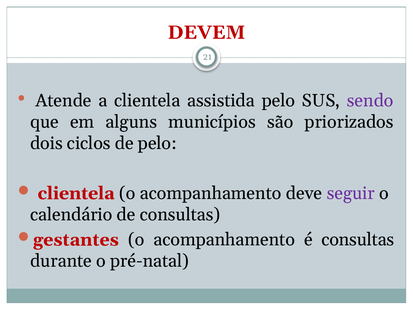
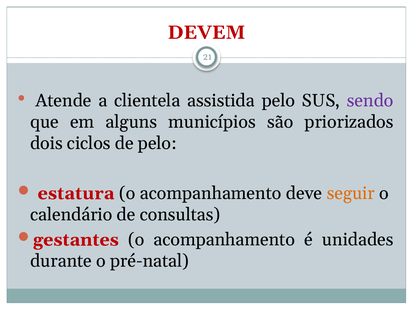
clientela at (76, 193): clientela -> estatura
seguir colour: purple -> orange
é consultas: consultas -> unidades
